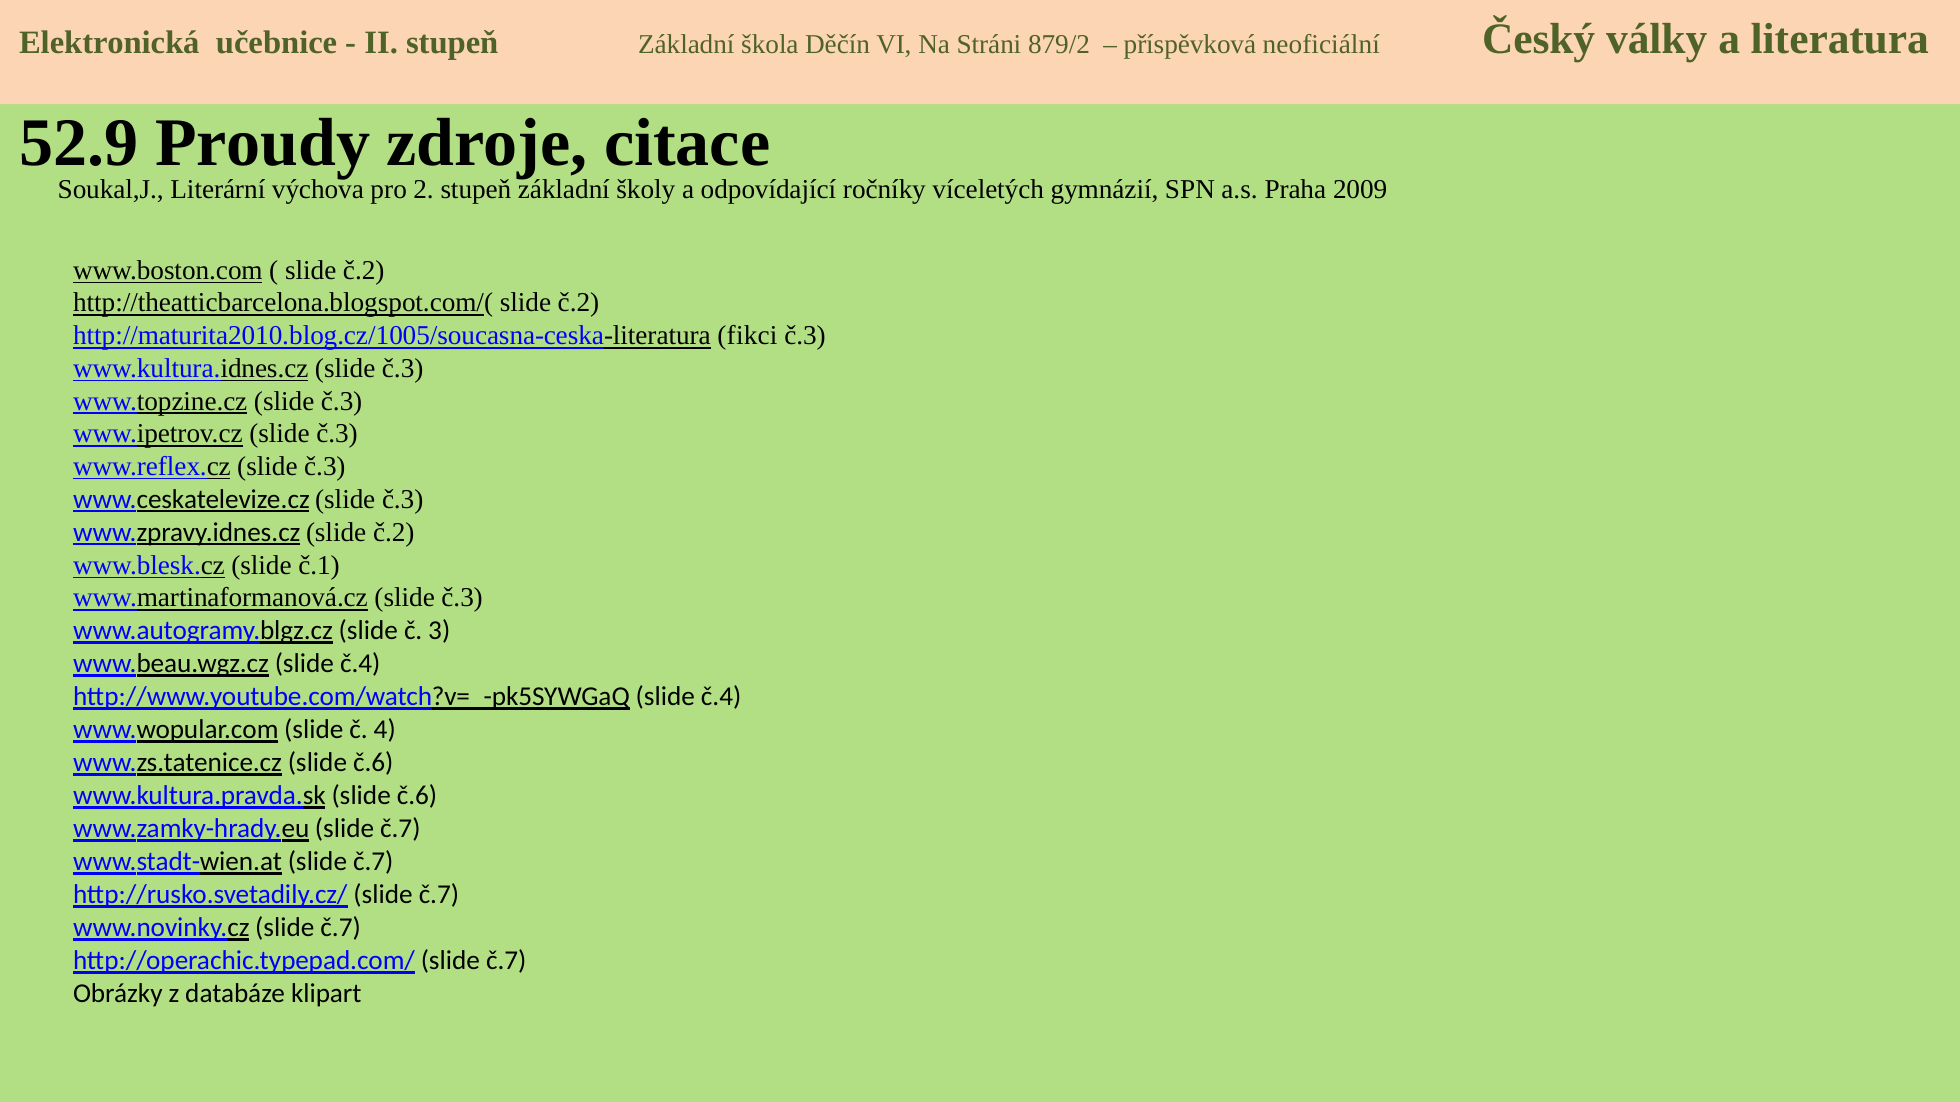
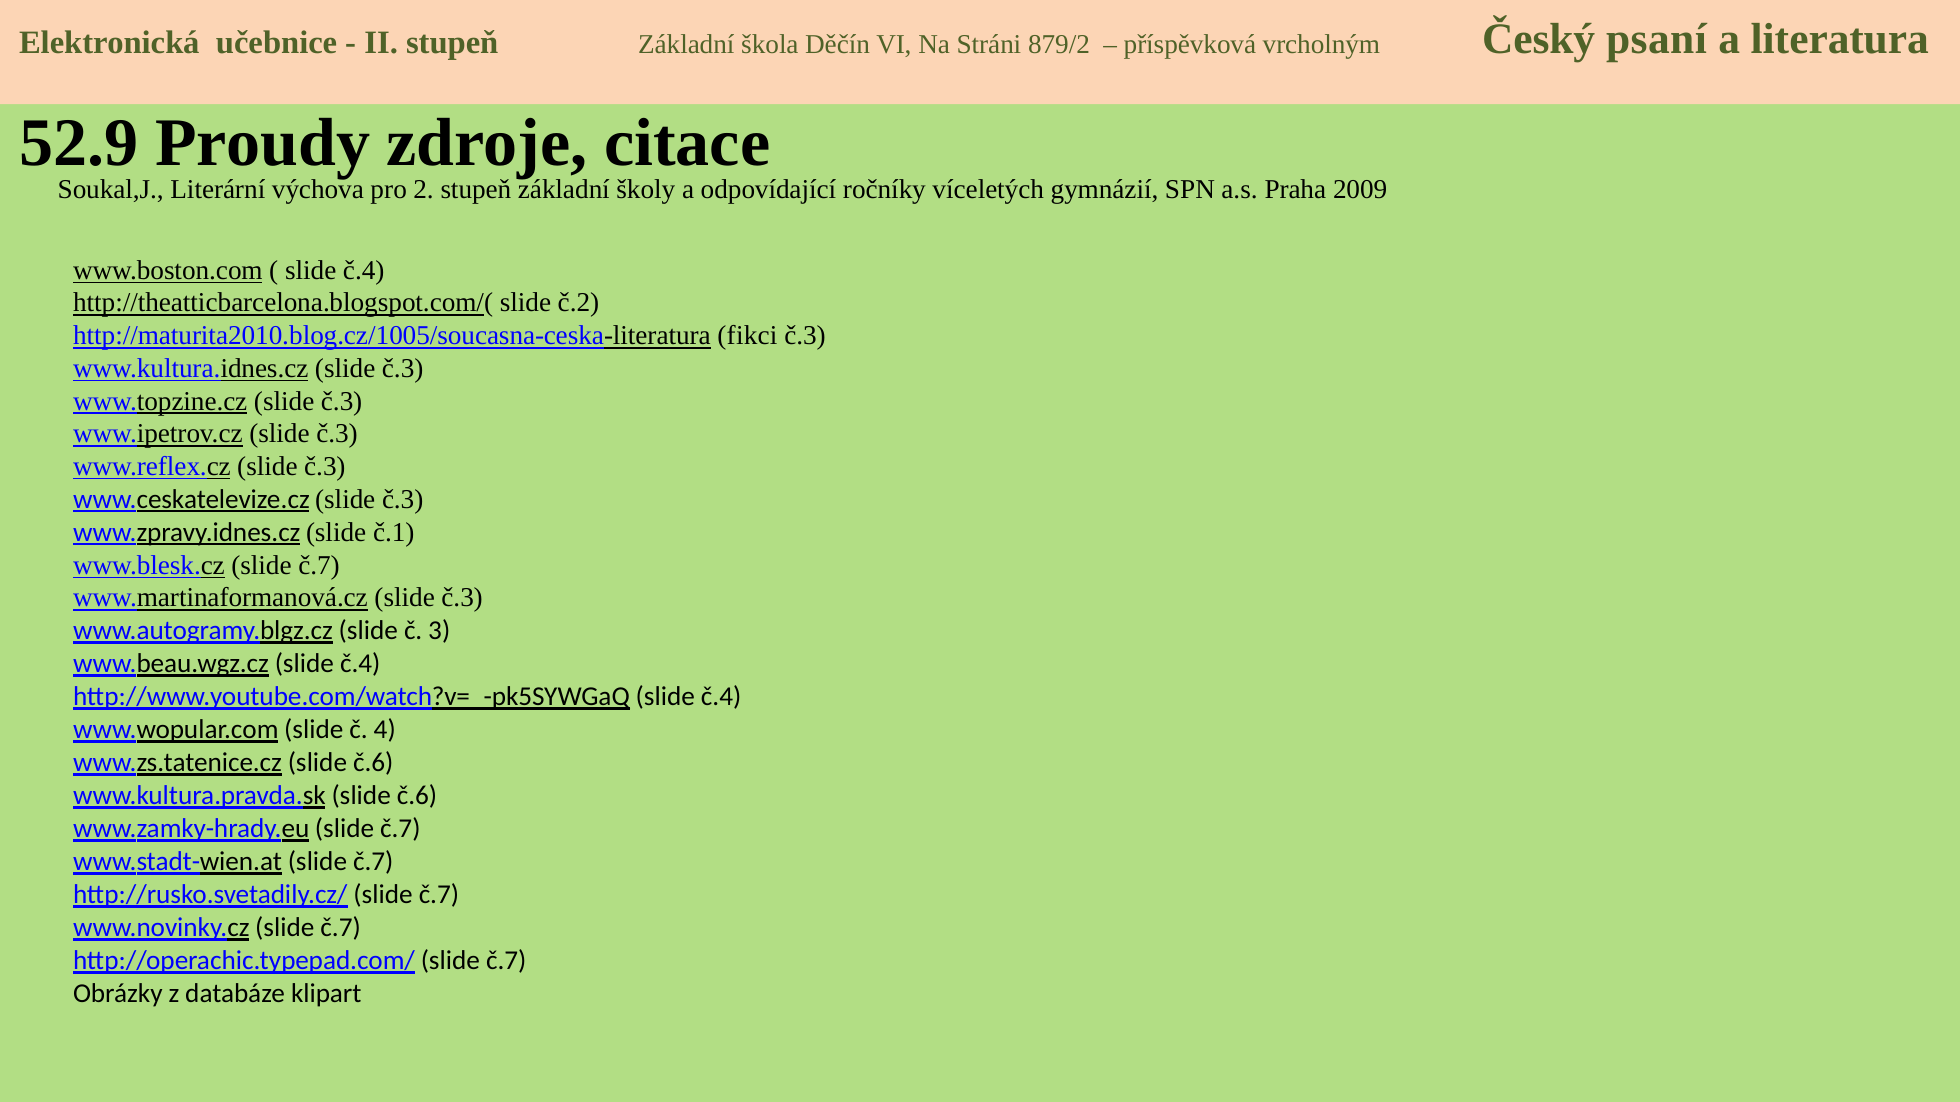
neoficiální: neoficiální -> vrcholným
války: války -> psaní
č.2 at (364, 270): č.2 -> č.4
www.zpravy.idnes.cz slide č.2: č.2 -> č.1
www.blesk.cz slide č.1: č.1 -> č.7
